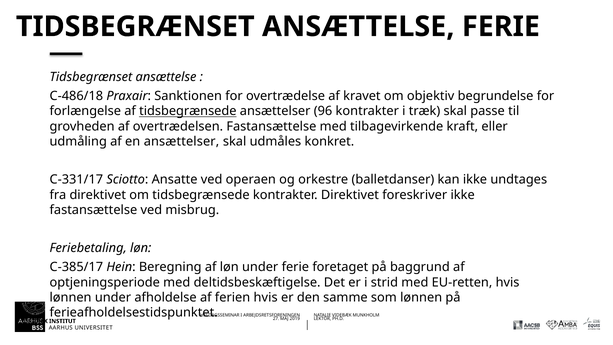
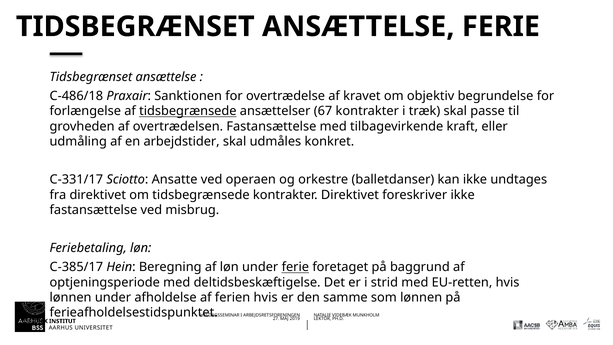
96: 96 -> 67
en ansættelser: ansættelser -> arbejdstider
ferie at (295, 267) underline: none -> present
